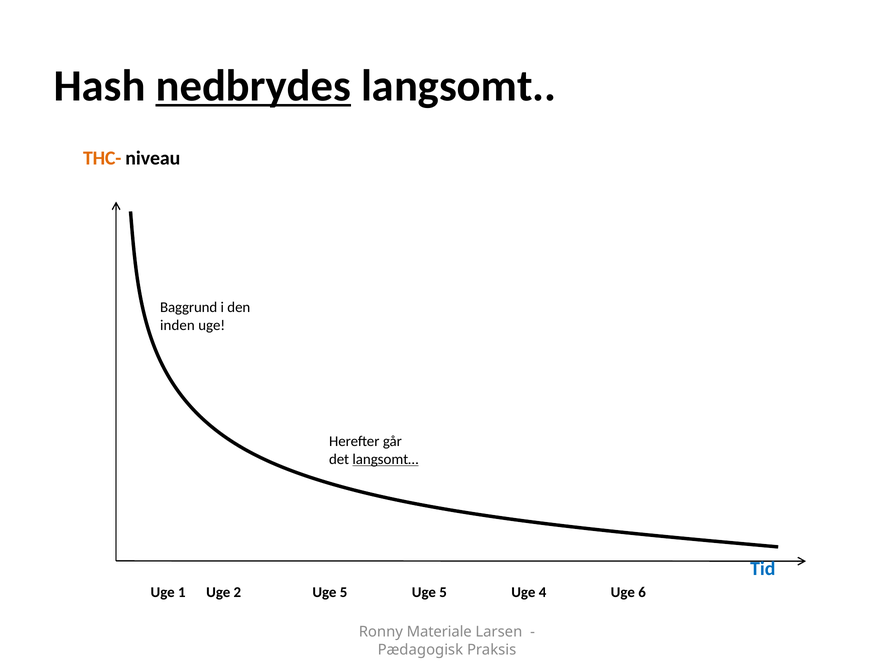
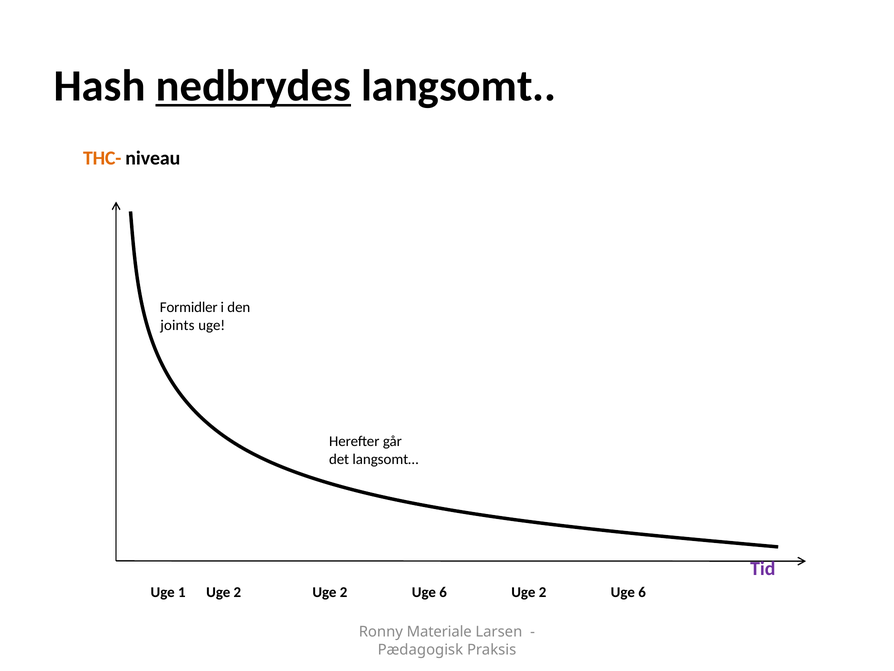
Baggrund: Baggrund -> Formidler
inden: inden -> joints
langsomt… underline: present -> none
Tid colour: blue -> purple
2 Uge 5: 5 -> 2
5 at (443, 592): 5 -> 6
4 at (543, 592): 4 -> 2
